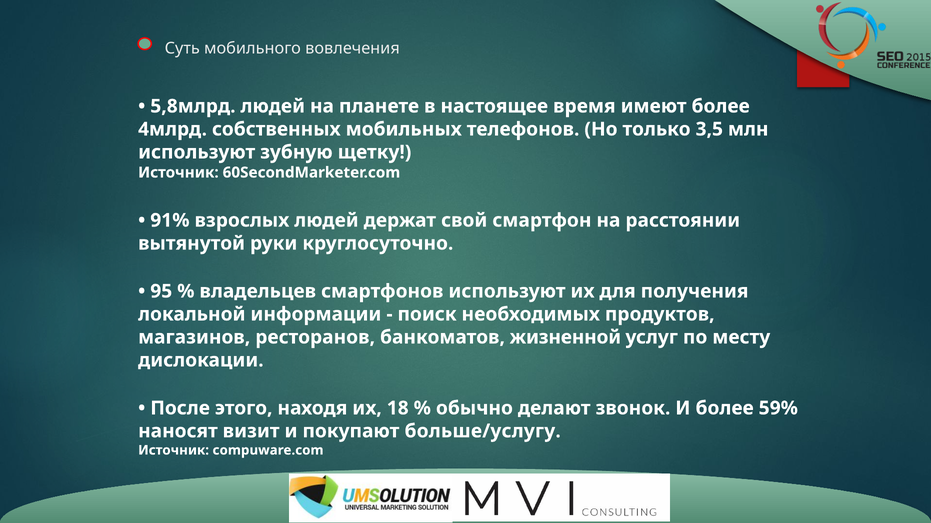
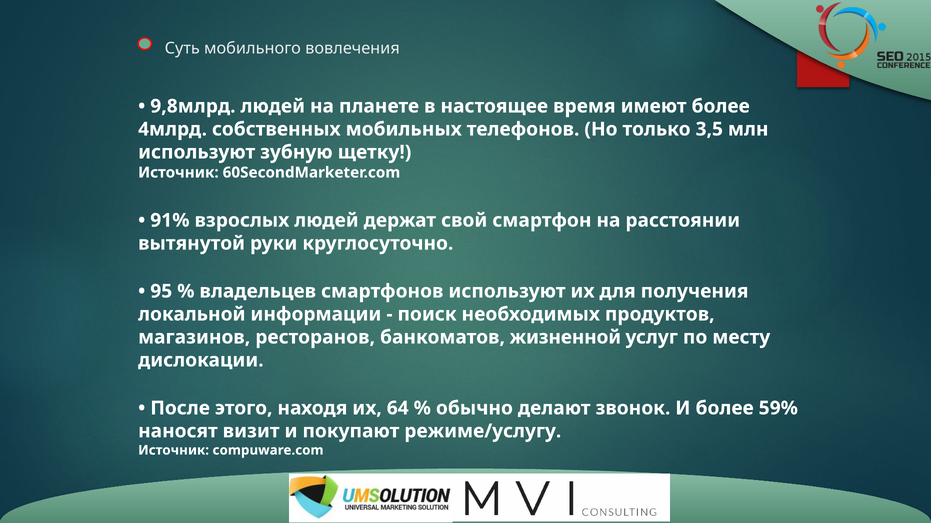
5,8млрд: 5,8млрд -> 9,8млрд
18: 18 -> 64
больше/услугу: больше/услугу -> режиме/услугу
